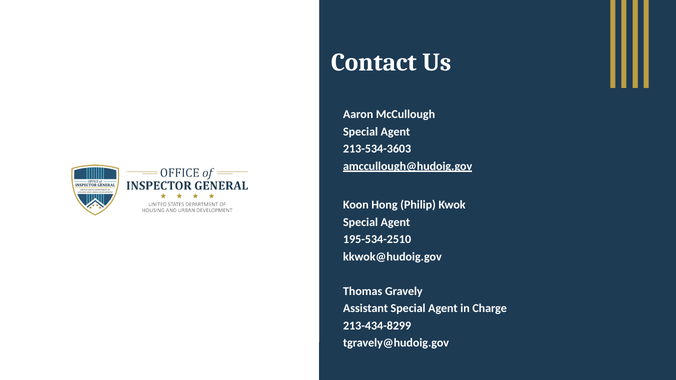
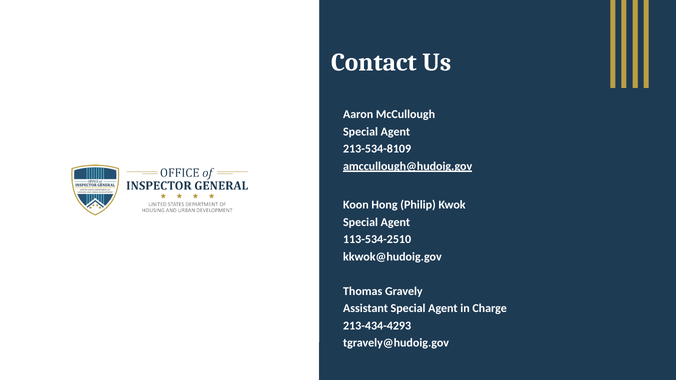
213-534-3603: 213-534-3603 -> 213-534-8109
195-534-2510: 195-534-2510 -> 113-534-2510
213-434-8299: 213-434-8299 -> 213-434-4293
